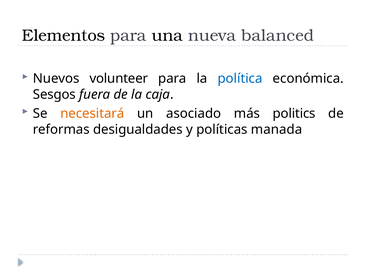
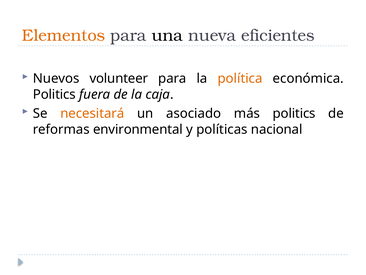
Elementos colour: black -> orange
balanced: balanced -> eficientes
política colour: blue -> orange
Sesgos at (54, 94): Sesgos -> Politics
desigualdades: desigualdades -> environmental
manada: manada -> nacional
